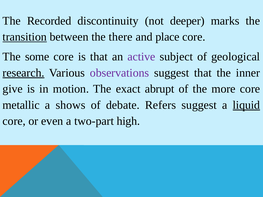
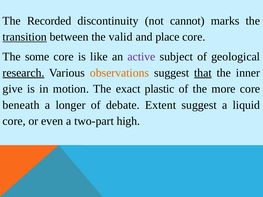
deeper: deeper -> cannot
there: there -> valid
is that: that -> like
observations colour: purple -> orange
that at (203, 73) underline: none -> present
abrupt: abrupt -> plastic
metallic: metallic -> beneath
shows: shows -> longer
Refers: Refers -> Extent
liquid underline: present -> none
